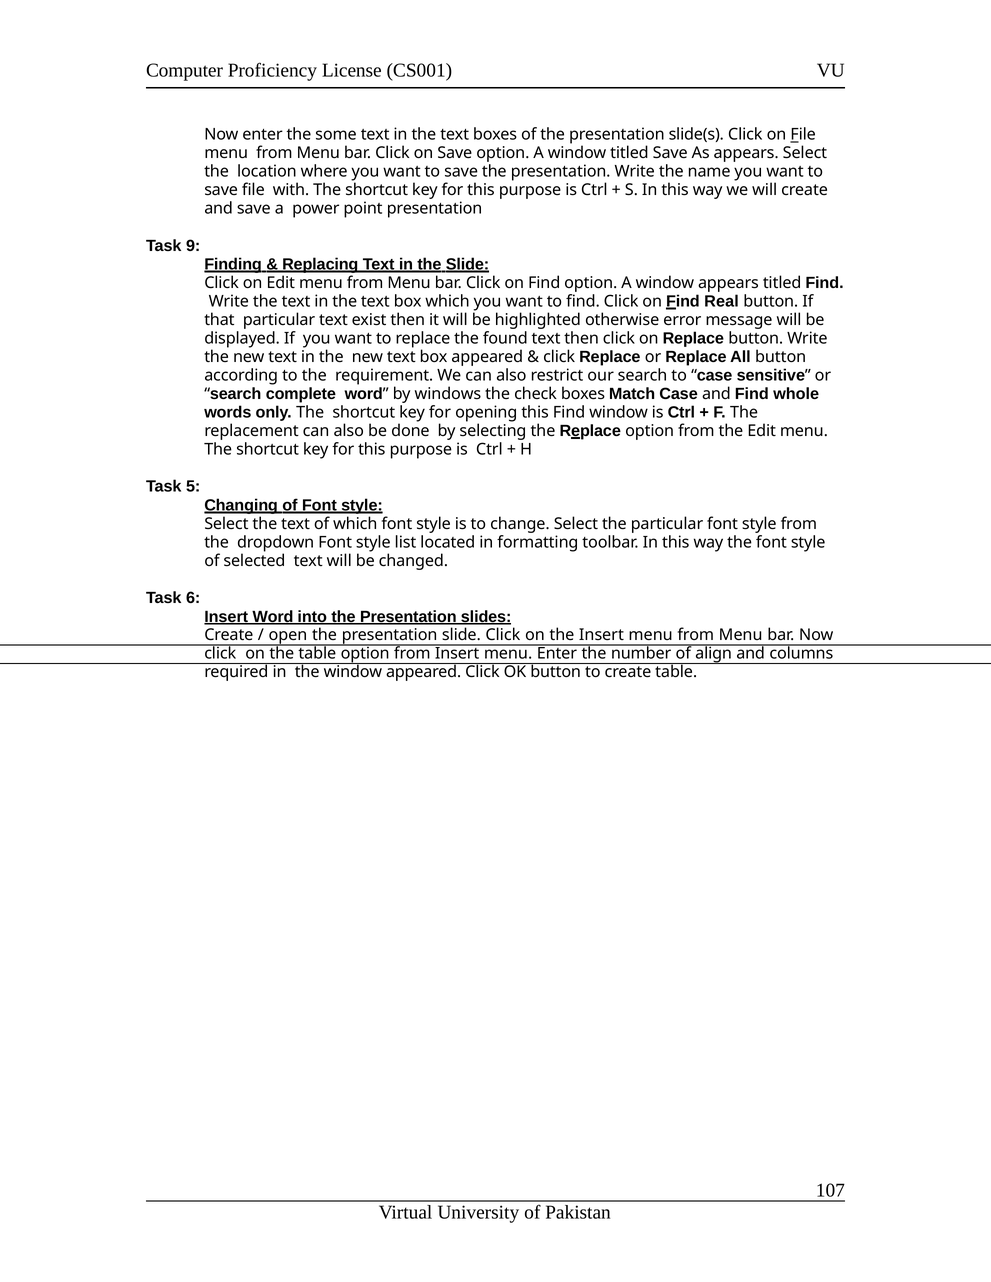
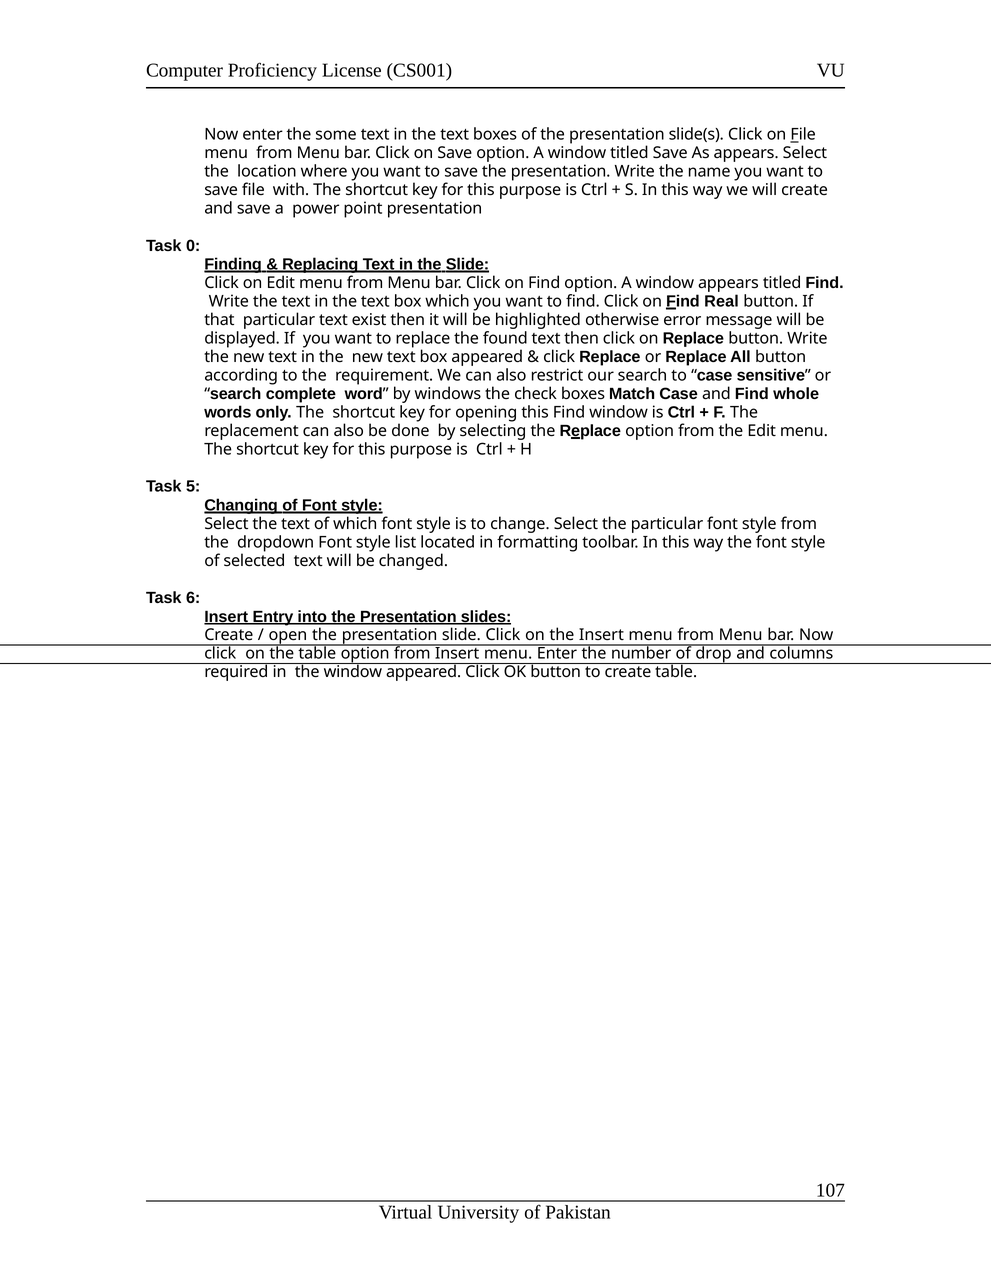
9: 9 -> 0
Insert Word: Word -> Entry
align: align -> drop
